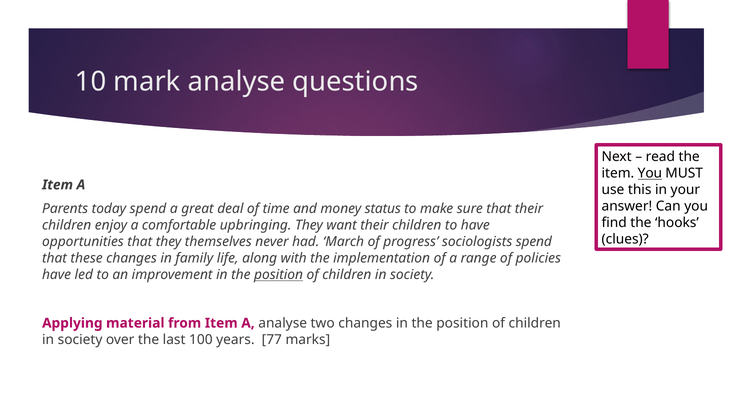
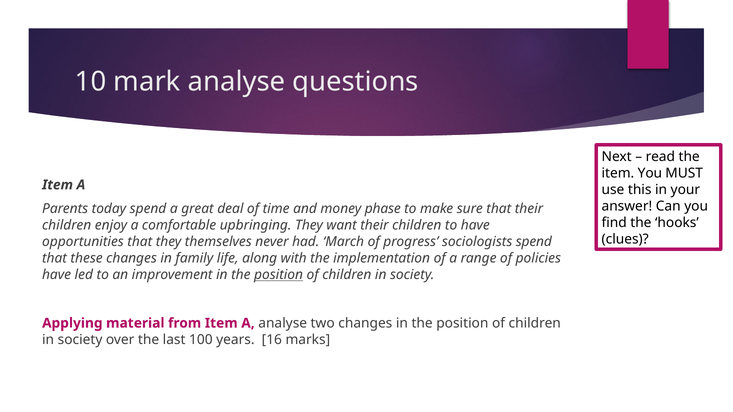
You at (650, 173) underline: present -> none
status: status -> phase
77: 77 -> 16
